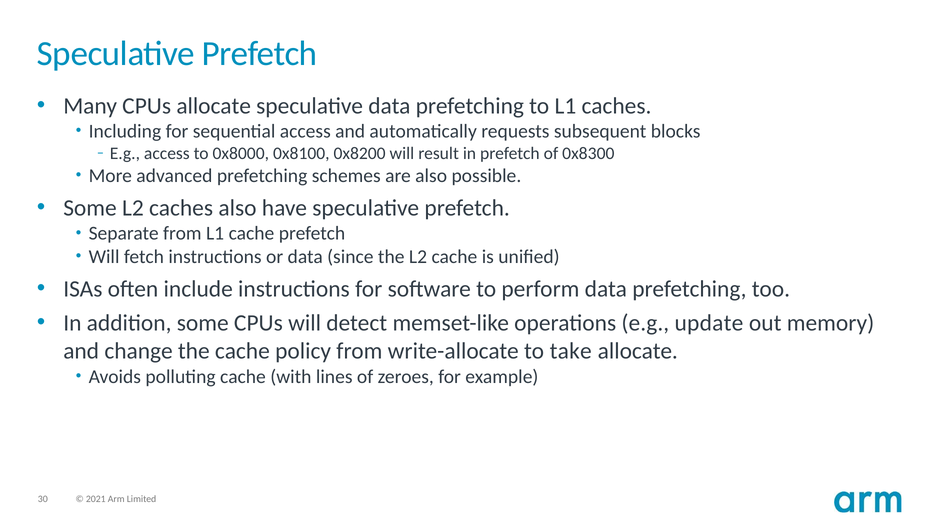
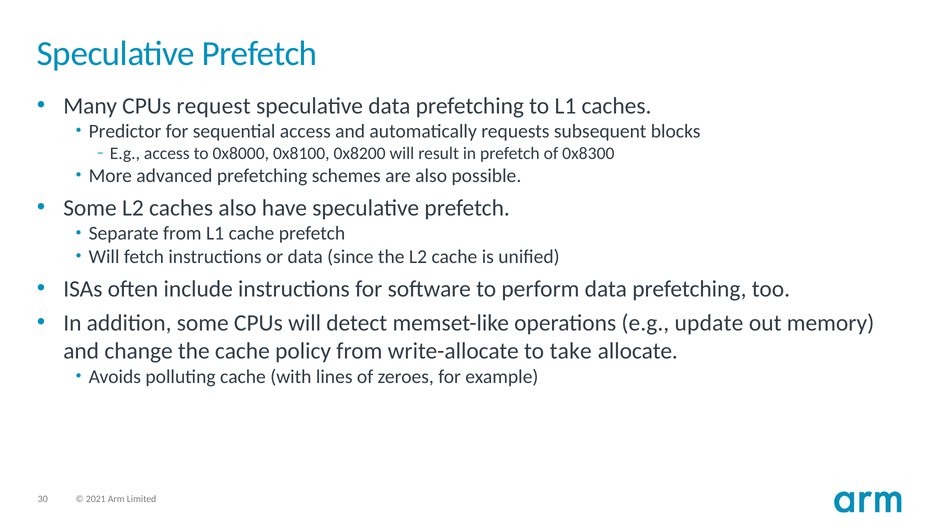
CPUs allocate: allocate -> request
Including: Including -> Predictor
